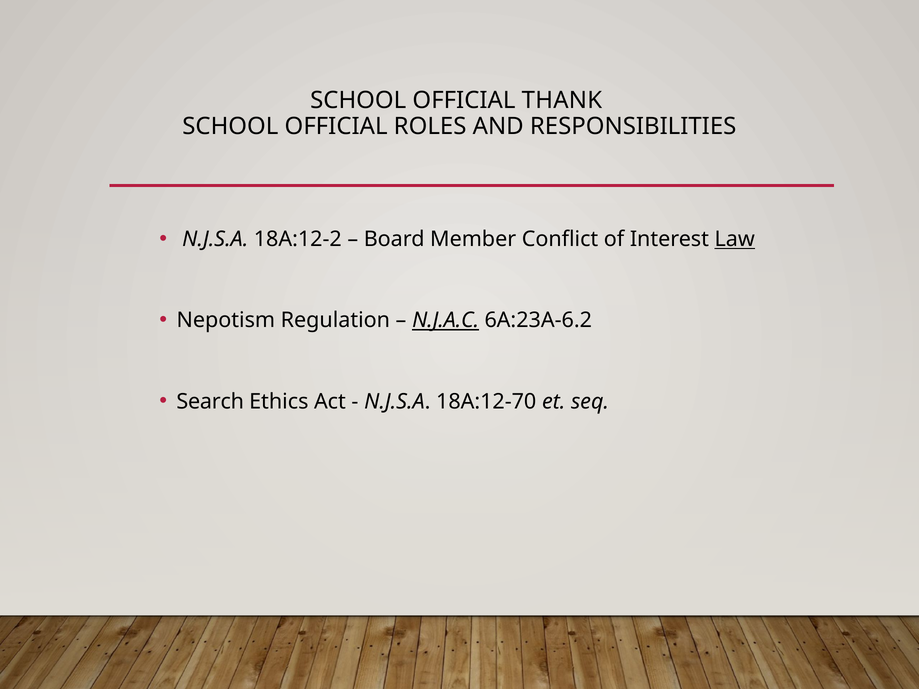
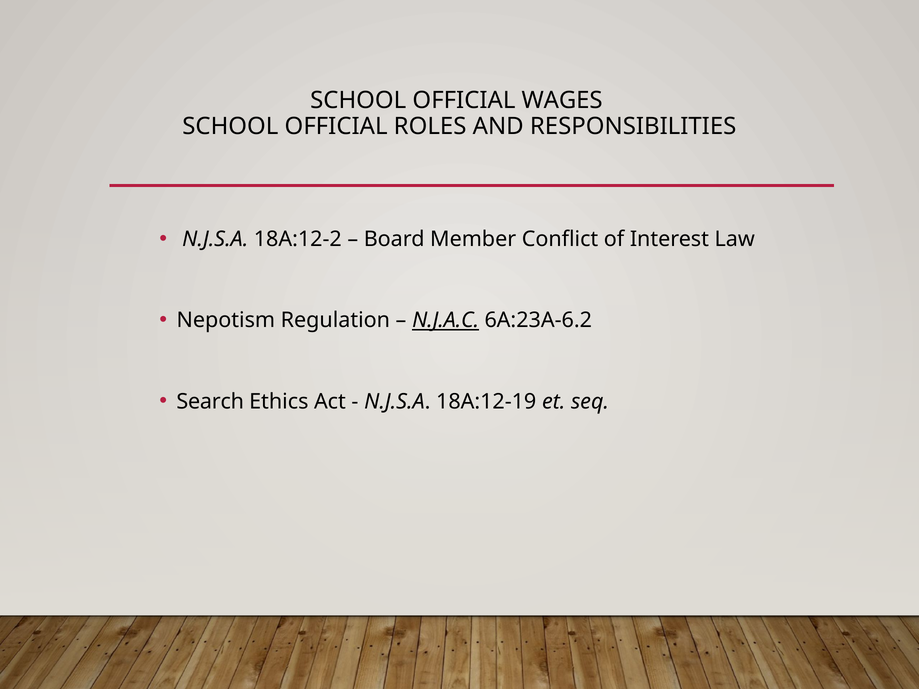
THANK: THANK -> WAGES
Law underline: present -> none
18A:12-70: 18A:12-70 -> 18A:12-19
